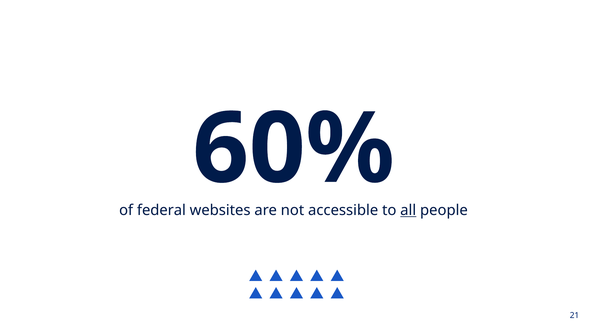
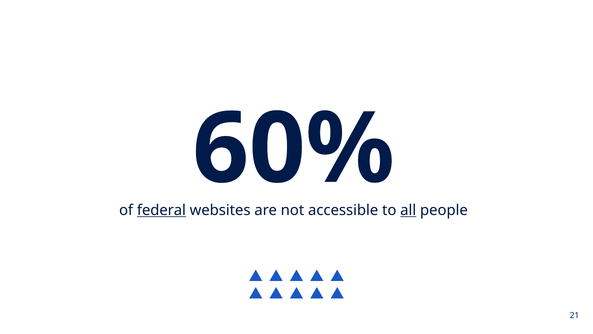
federal underline: none -> present
